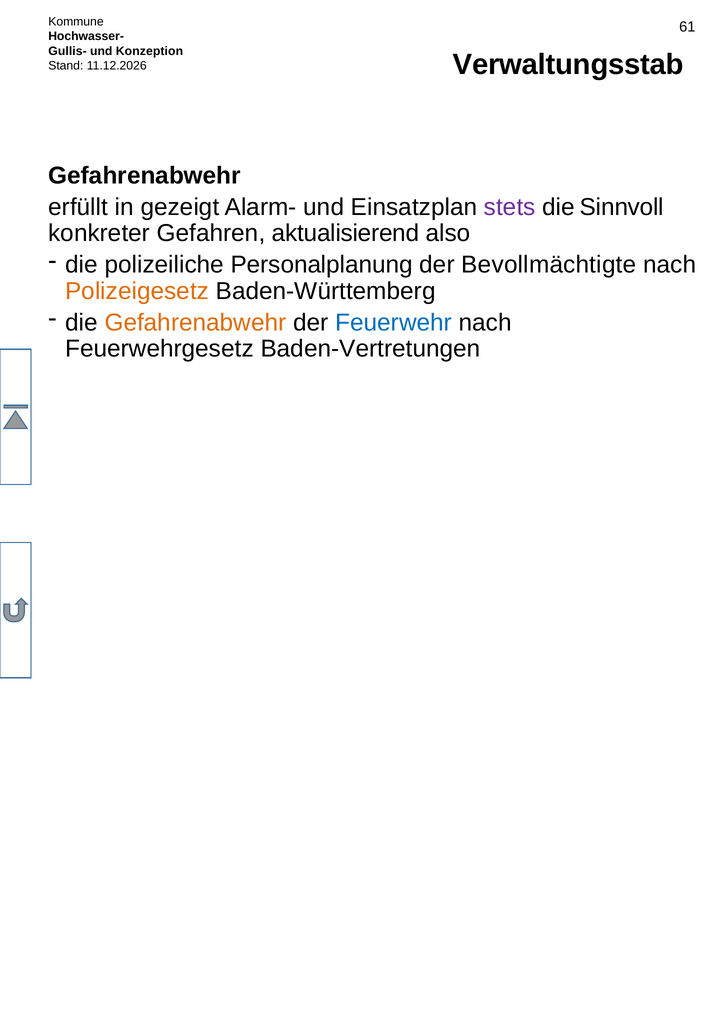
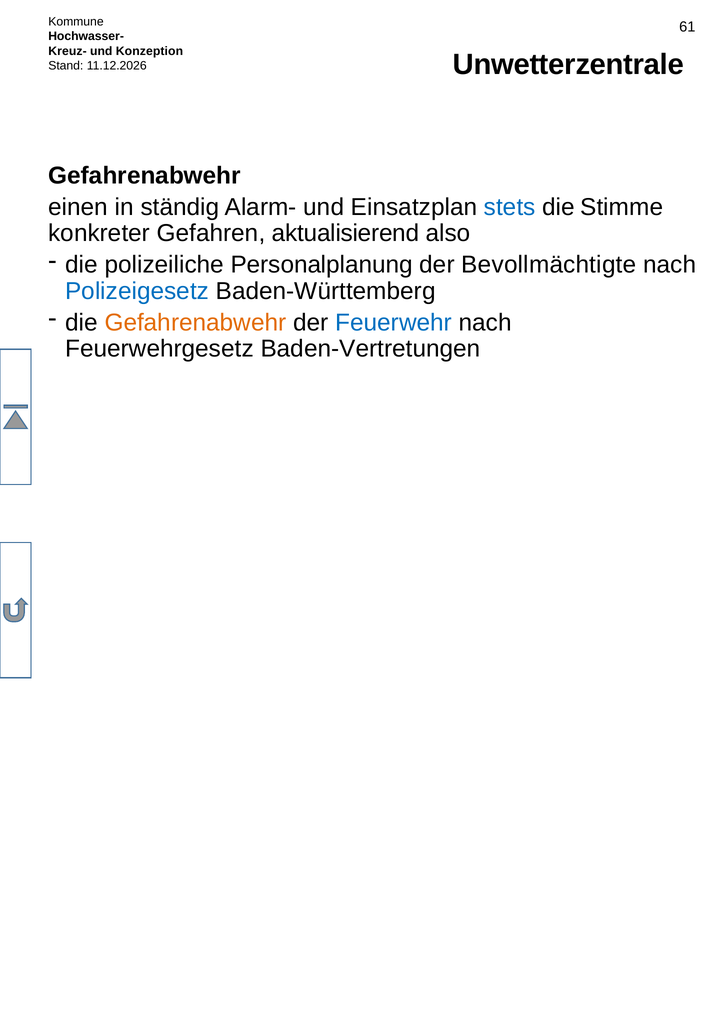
Gullis-: Gullis- -> Kreuz-
Verwaltungsstab: Verwaltungsstab -> Unwetterzentrale
erfüllt: erfüllt -> einen
gezeigt: gezeigt -> ständig
stets colour: purple -> blue
Sinnvoll: Sinnvoll -> Stimme
Polizeigesetz colour: orange -> blue
